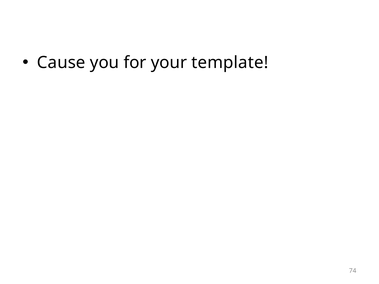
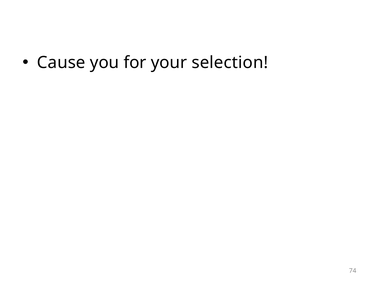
template: template -> selection
